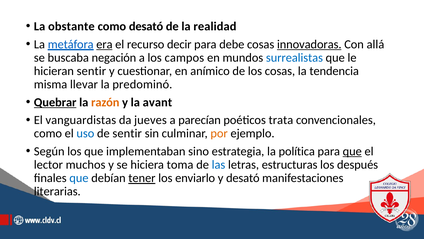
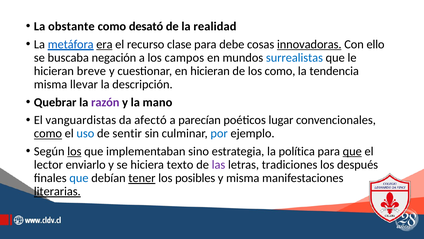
decir: decir -> clase
allá: allá -> ello
hicieran sentir: sentir -> breve
en anímico: anímico -> hicieran
los cosas: cosas -> como
predominó: predominó -> descripción
Quebrar underline: present -> none
razón colour: orange -> purple
avant: avant -> mano
jueves: jueves -> afectó
trata: trata -> lugar
como at (48, 133) underline: none -> present
por colour: orange -> blue
los at (74, 151) underline: none -> present
muchos: muchos -> enviarlo
toma: toma -> texto
las colour: blue -> purple
estructuras: estructuras -> tradiciones
enviarlo: enviarlo -> posibles
y desató: desató -> misma
literarias underline: none -> present
